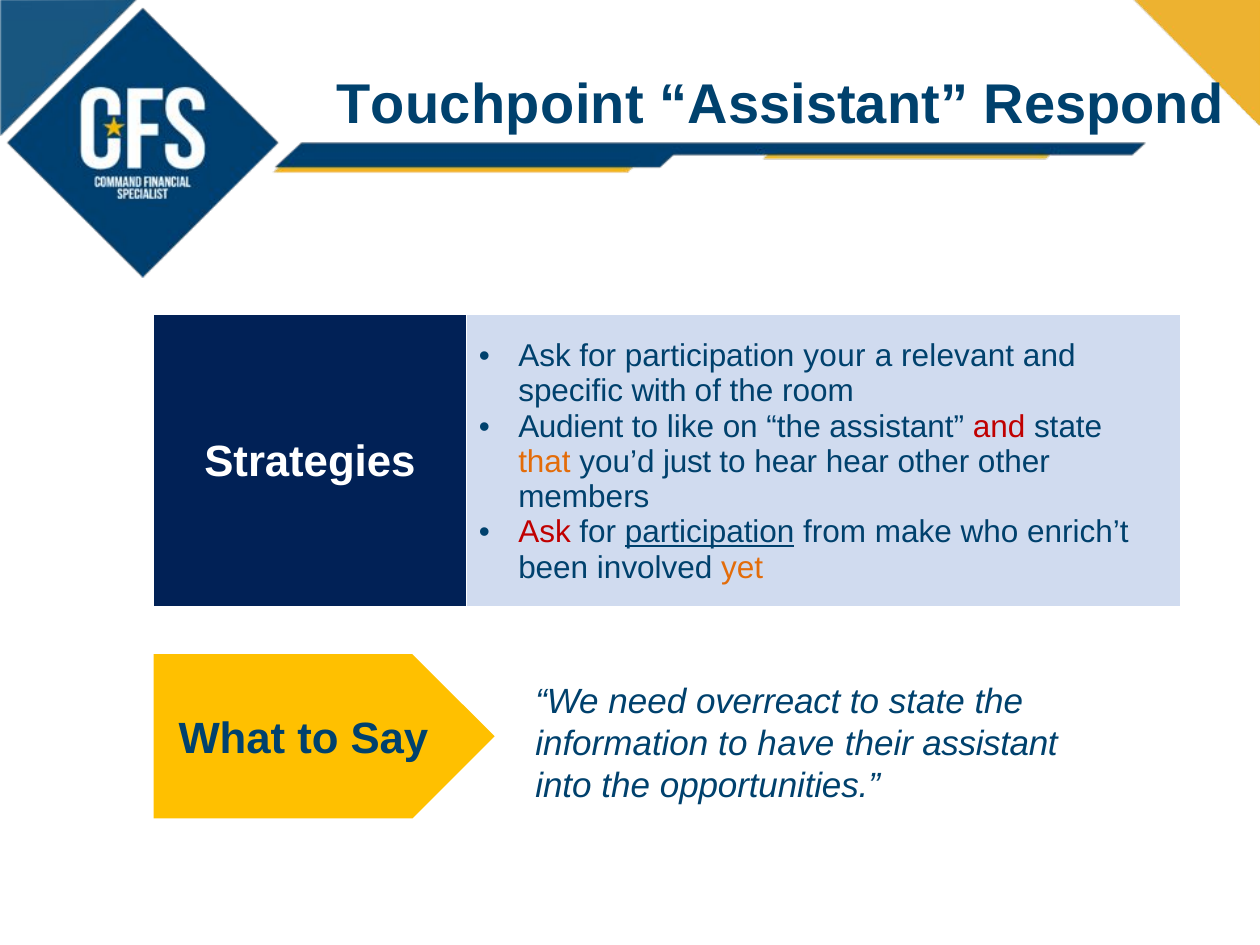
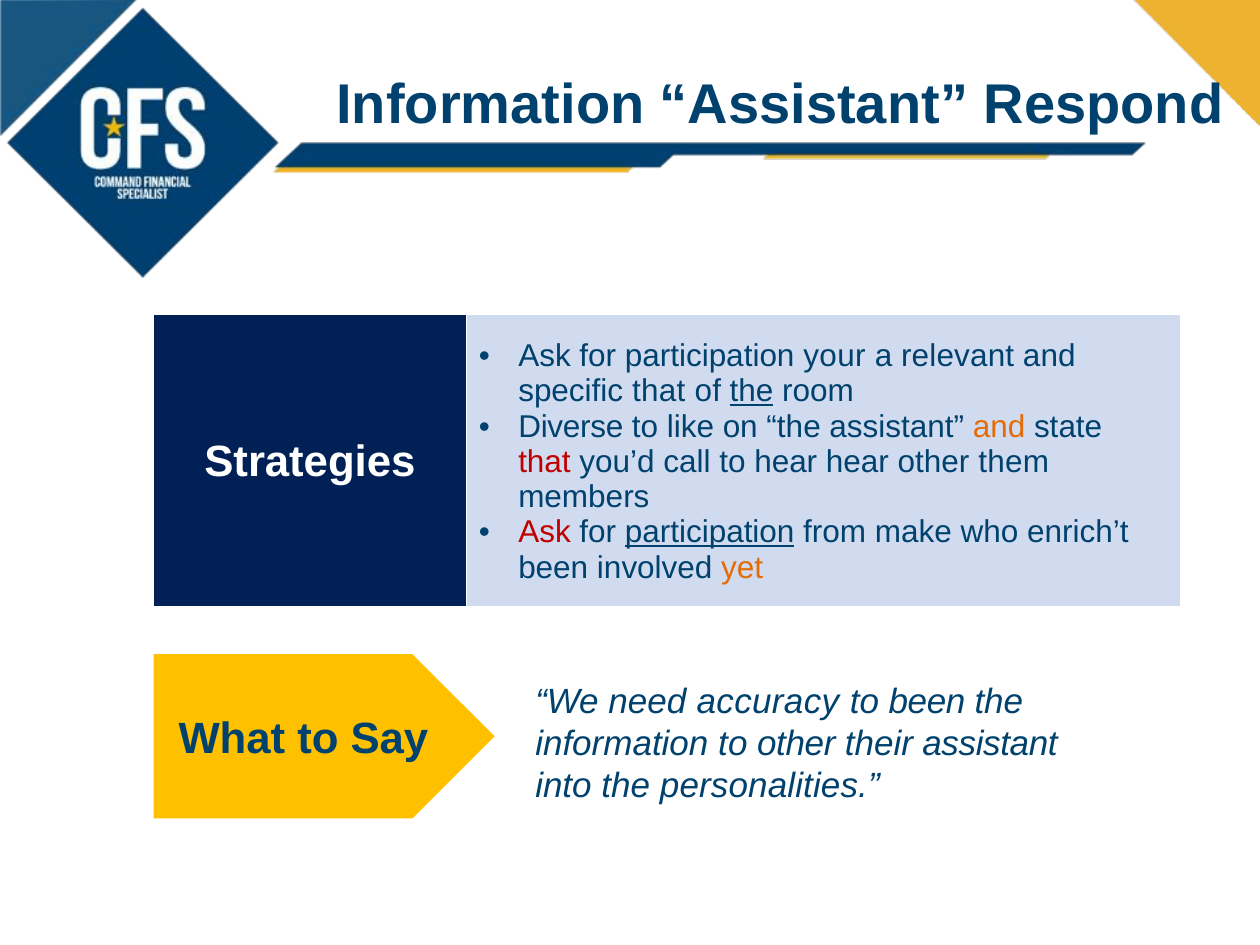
Touchpoint at (490, 105): Touchpoint -> Information
specific with: with -> that
the at (752, 391) underline: none -> present
Audient: Audient -> Diverse
and at (999, 427) colour: red -> orange
that at (544, 462) colour: orange -> red
just: just -> call
other other: other -> them
overreact: overreact -> accuracy
to state: state -> been
to have: have -> other
opportunities: opportunities -> personalities
